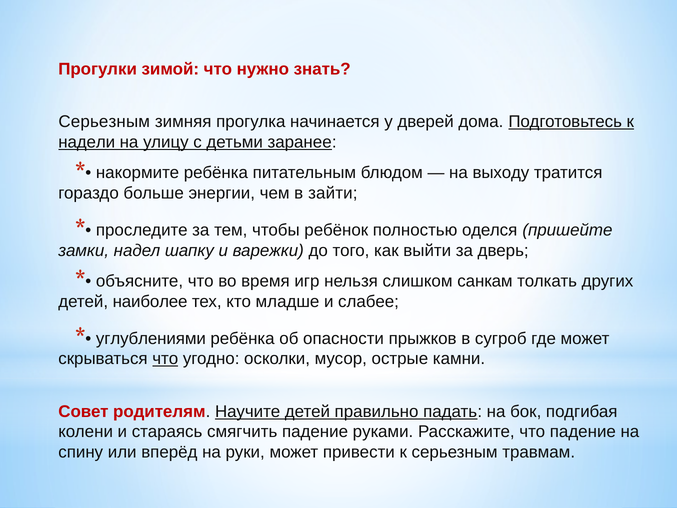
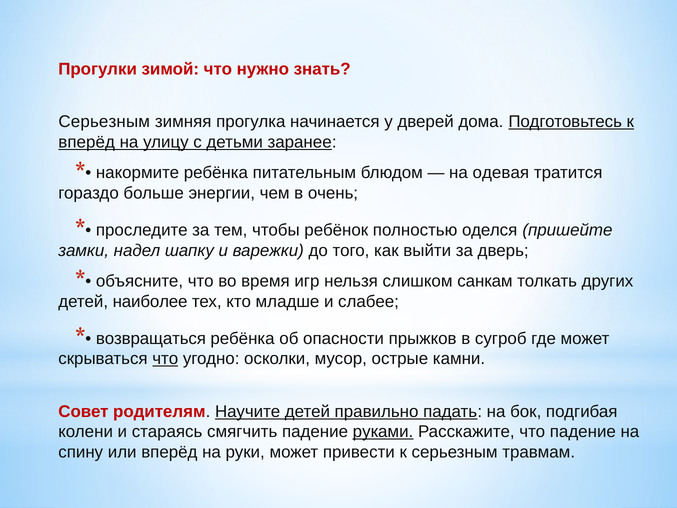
надели at (87, 142): надели -> вперёд
выходу: выходу -> одевая
зайти: зайти -> очень
углублениями: углублениями -> возвращаться
руками underline: none -> present
